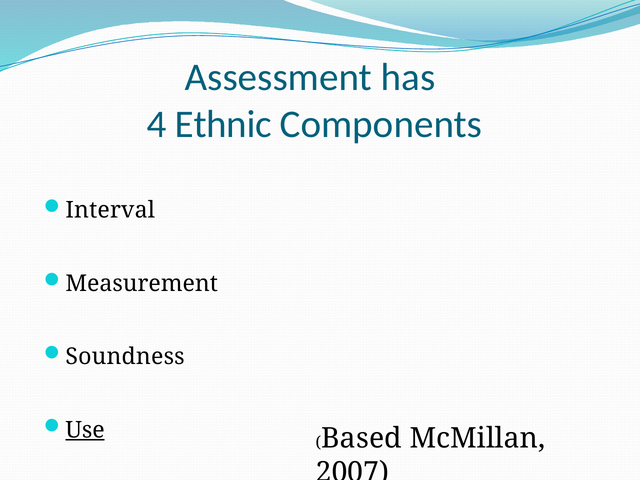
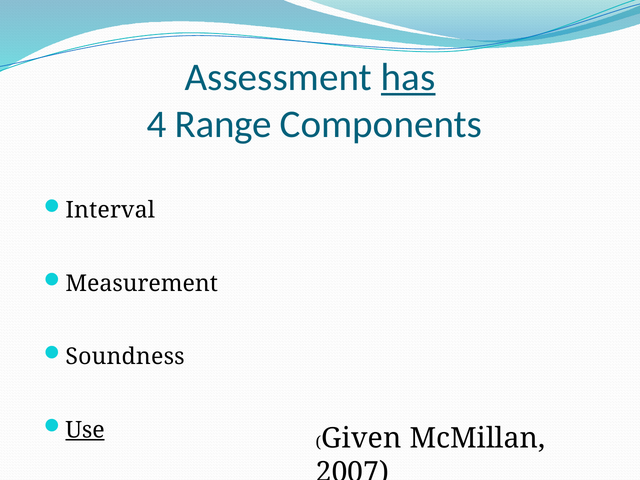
has underline: none -> present
Ethnic: Ethnic -> Range
Based: Based -> Given
